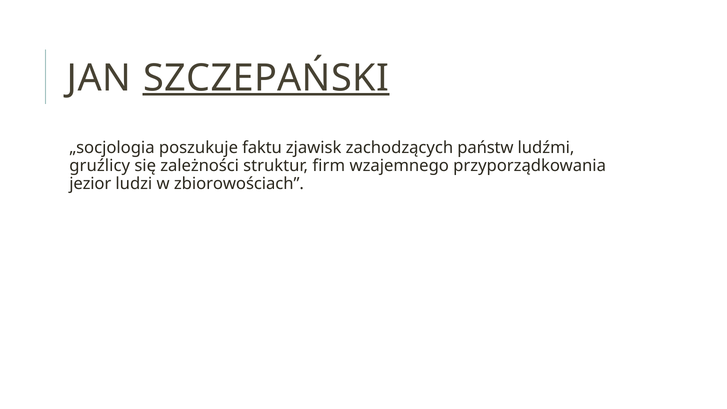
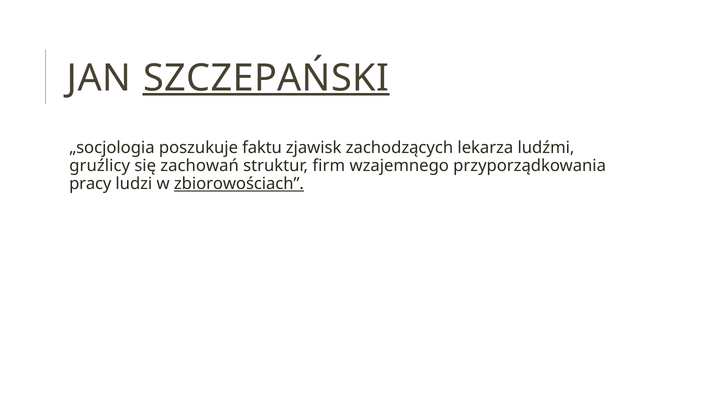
państw: państw -> lekarza
zależności: zależności -> zachowań
jezior: jezior -> pracy
zbiorowościach underline: none -> present
